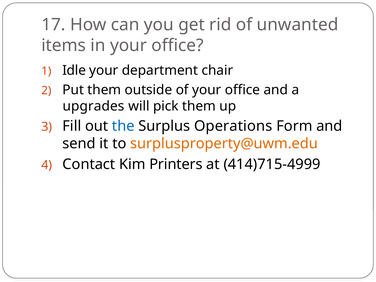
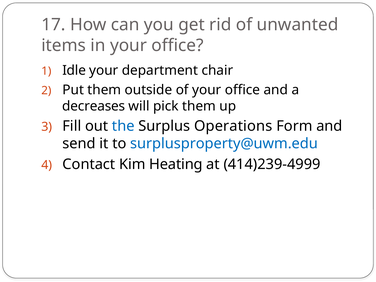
upgrades: upgrades -> decreases
surplusproperty@uwm.edu colour: orange -> blue
Printers: Printers -> Heating
414)715-4999: 414)715-4999 -> 414)239-4999
